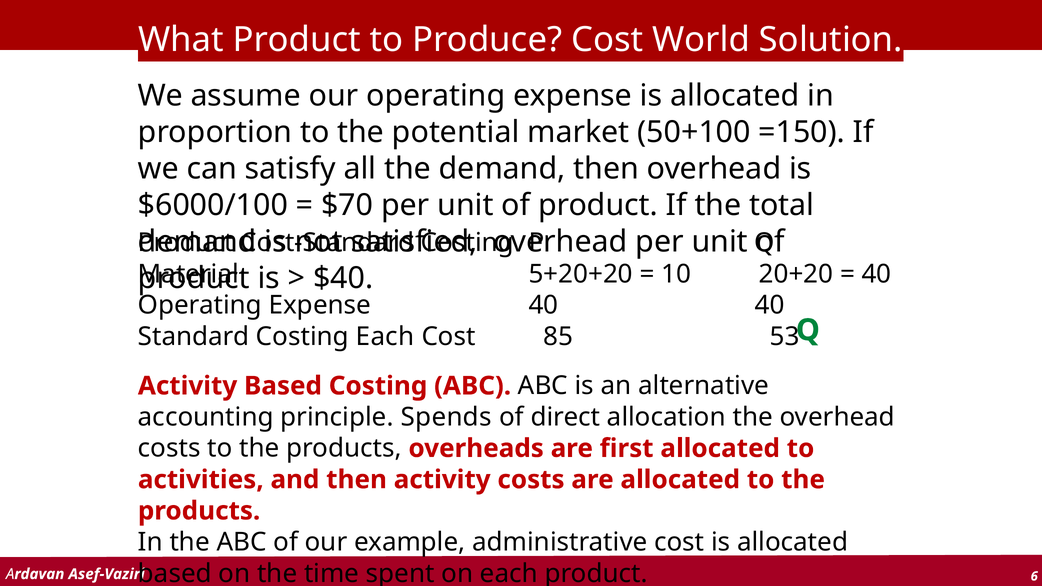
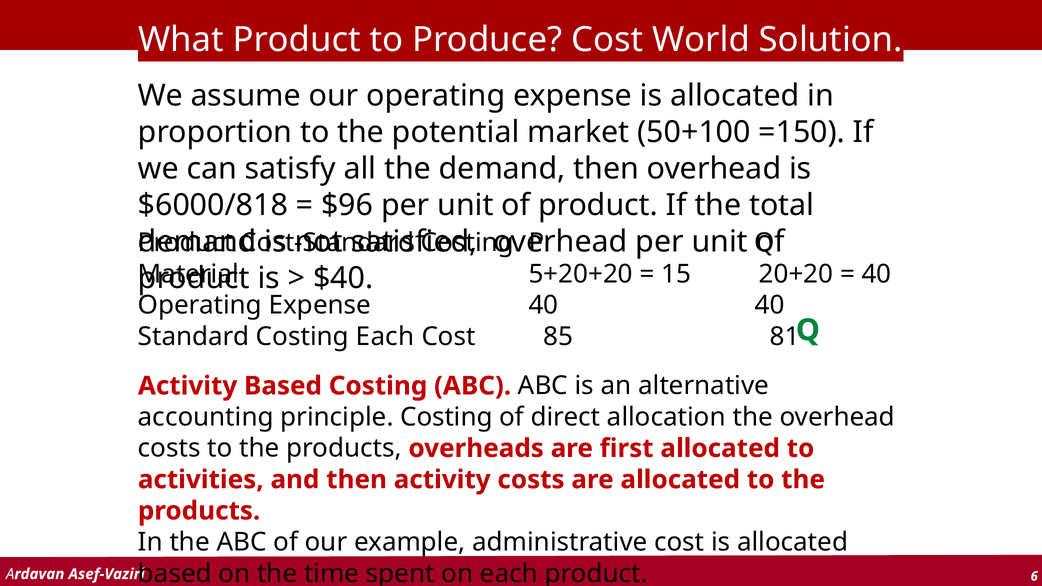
$6000/100: $6000/100 -> $6000/818
$70: $70 -> $96
10: 10 -> 15
53: 53 -> 81
principle Spends: Spends -> Costing
